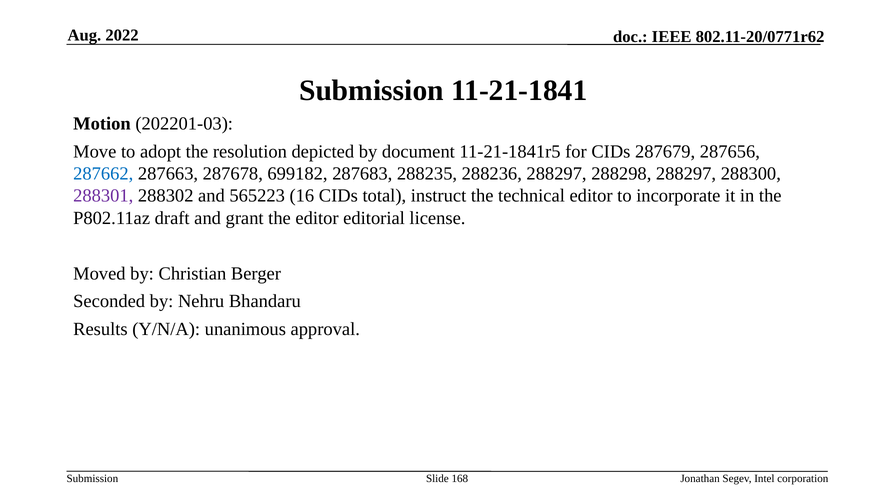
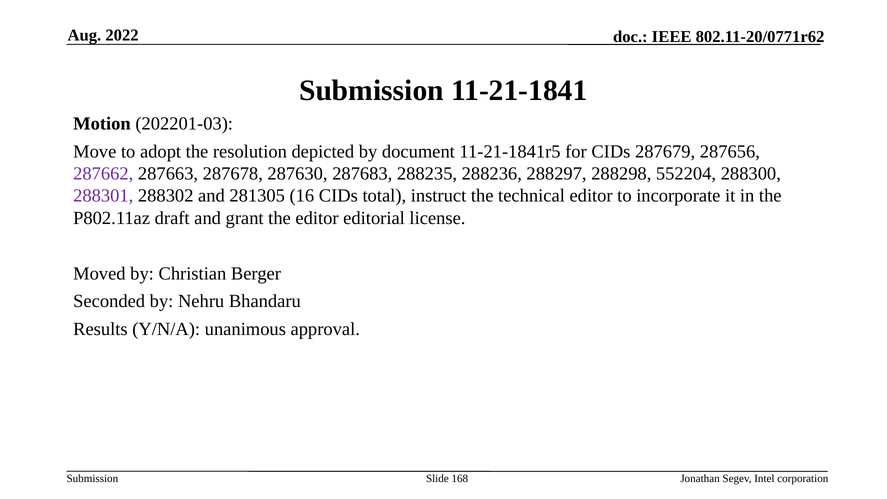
287662 colour: blue -> purple
699182: 699182 -> 287630
288298 288297: 288297 -> 552204
565223: 565223 -> 281305
